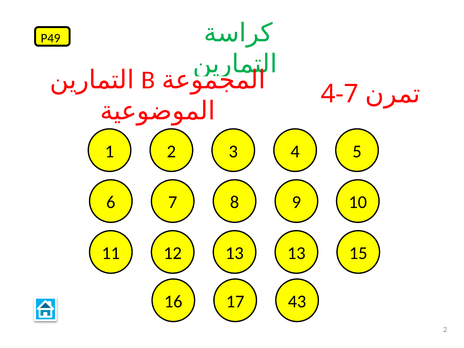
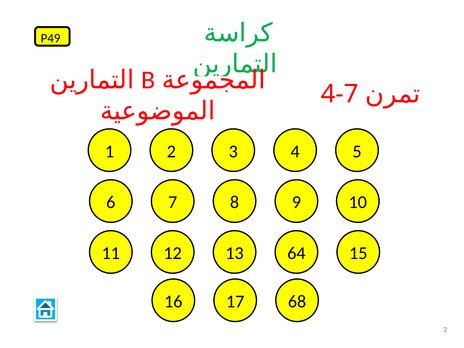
13 13: 13 -> 64
43: 43 -> 68
